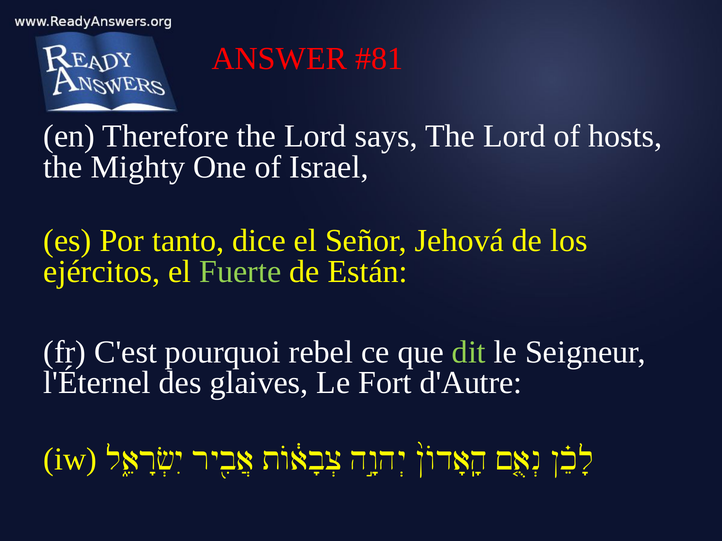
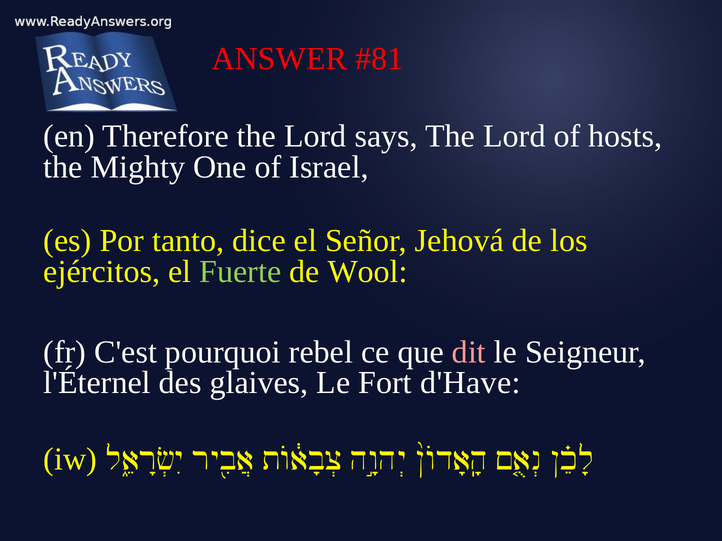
Están: Están -> Wool
dit colour: light green -> pink
d'Autre: d'Autre -> d'Have
